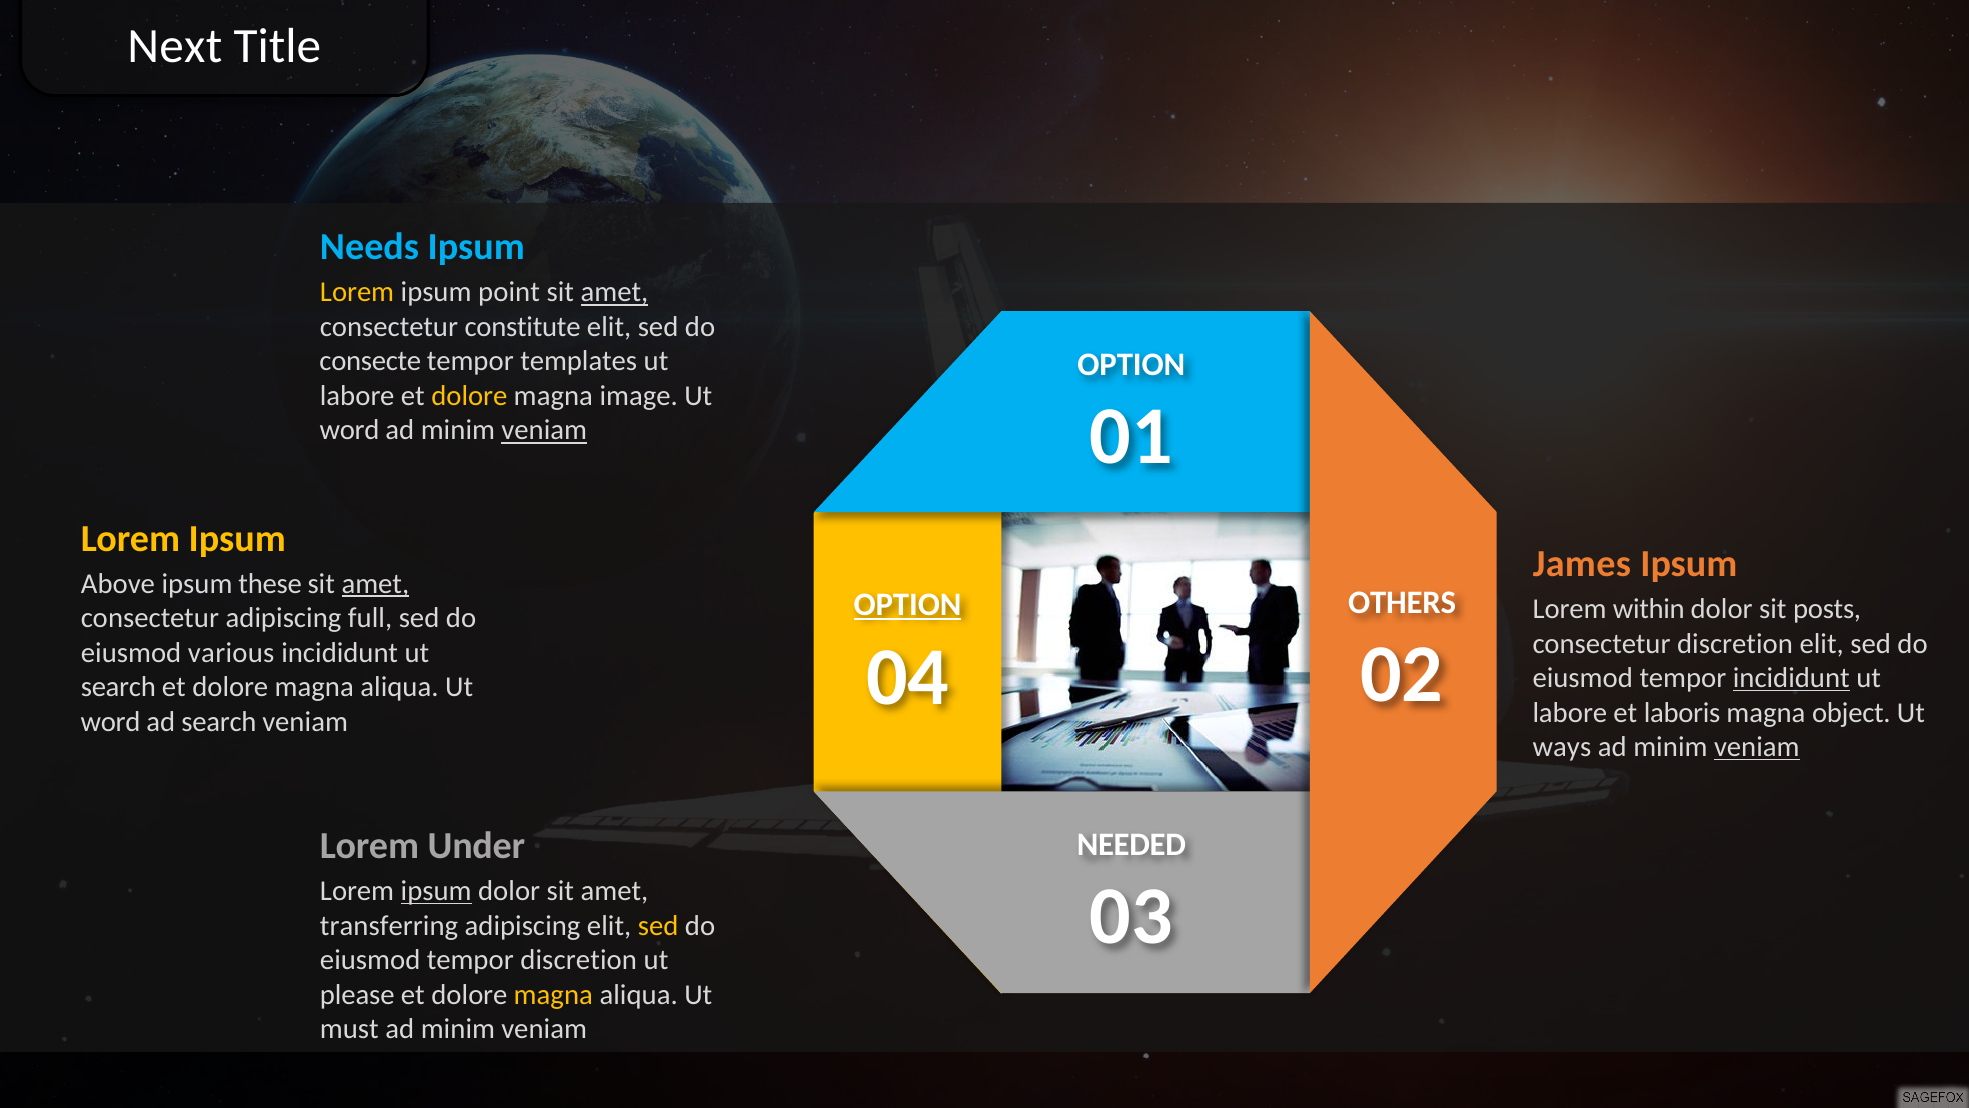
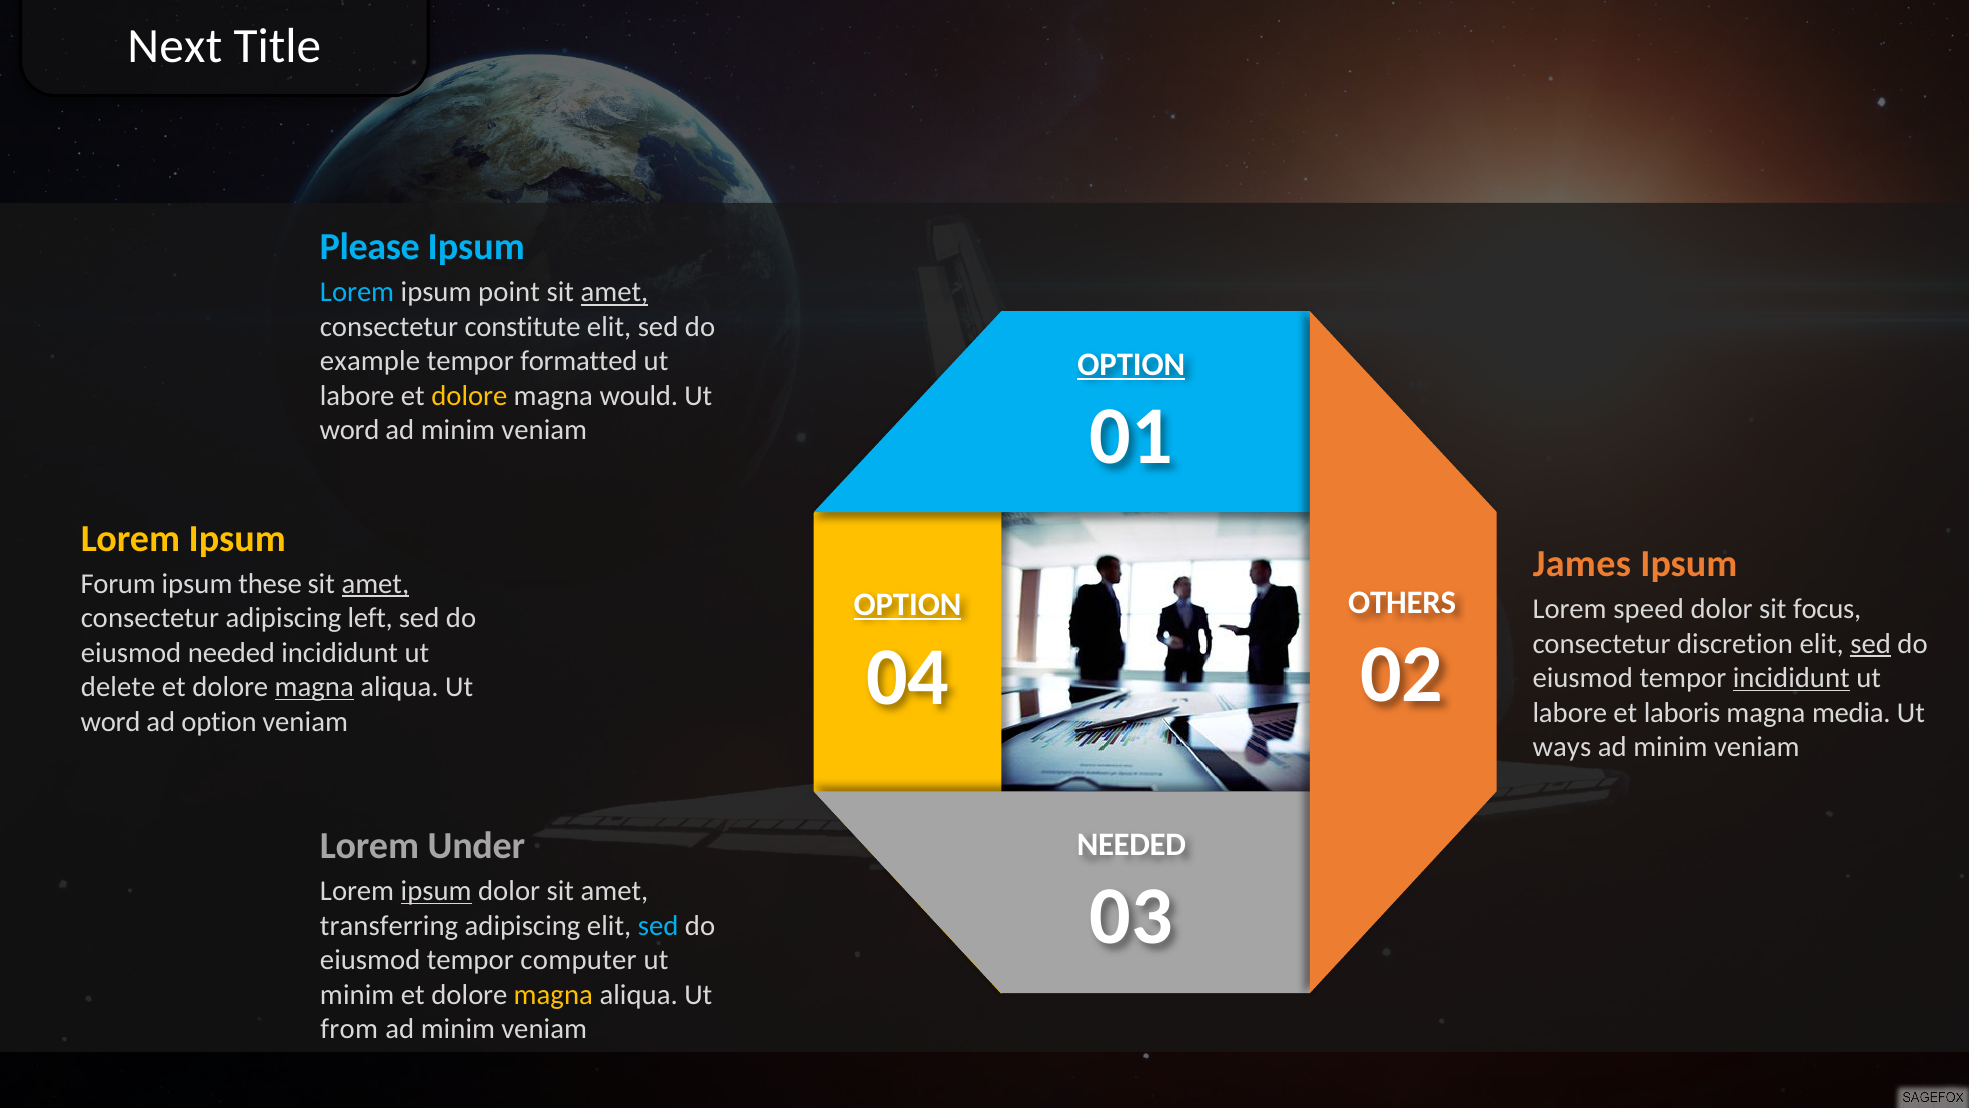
Needs: Needs -> Please
Lorem at (357, 292) colour: yellow -> light blue
consecte: consecte -> example
templates: templates -> formatted
OPTION at (1131, 364) underline: none -> present
image: image -> would
veniam at (544, 430) underline: present -> none
Above: Above -> Forum
within: within -> speed
posts: posts -> focus
full: full -> left
sed at (1871, 643) underline: none -> present
eiusmod various: various -> needed
search at (118, 687): search -> delete
magna at (314, 687) underline: none -> present
object: object -> media
ad search: search -> option
veniam at (1757, 747) underline: present -> none
sed at (658, 925) colour: yellow -> light blue
tempor discretion: discretion -> computer
please at (357, 994): please -> minim
must: must -> from
